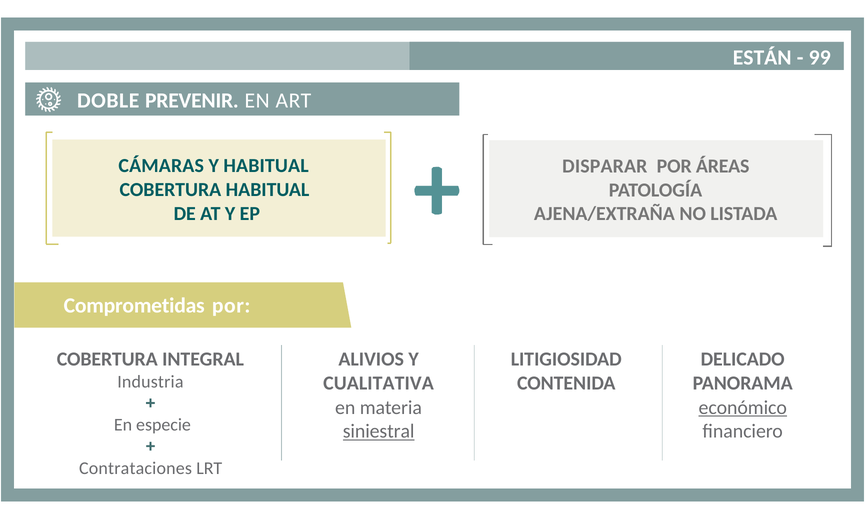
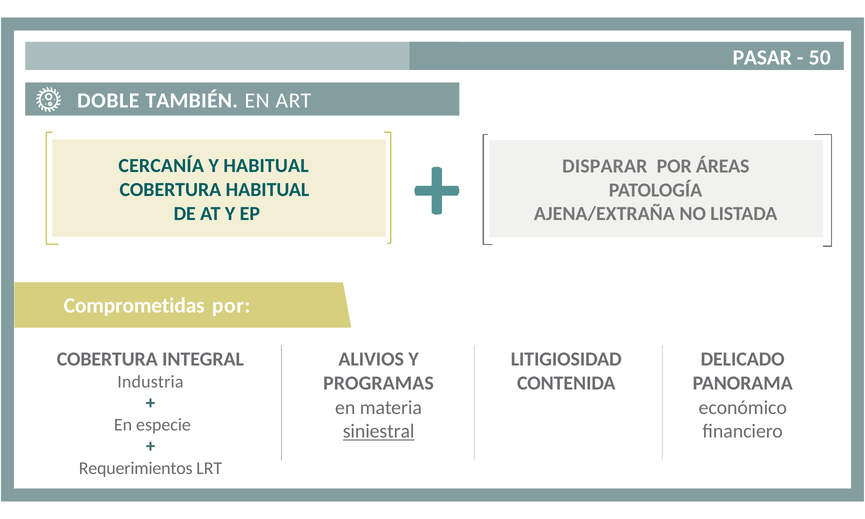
ESTÁN: ESTÁN -> PASAR
99: 99 -> 50
PREVENIR: PREVENIR -> TAMBIÉN
CÁMARAS: CÁMARAS -> CERCANÍA
CUALITATIVA: CUALITATIVA -> PROGRAMAS
económico underline: present -> none
Contrataciones: Contrataciones -> Requerimientos
